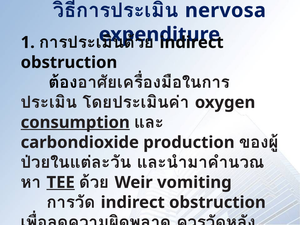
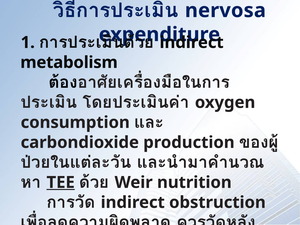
obstruction at (69, 62): obstruction -> metabolism
consumption underline: present -> none
vomiting: vomiting -> nutrition
